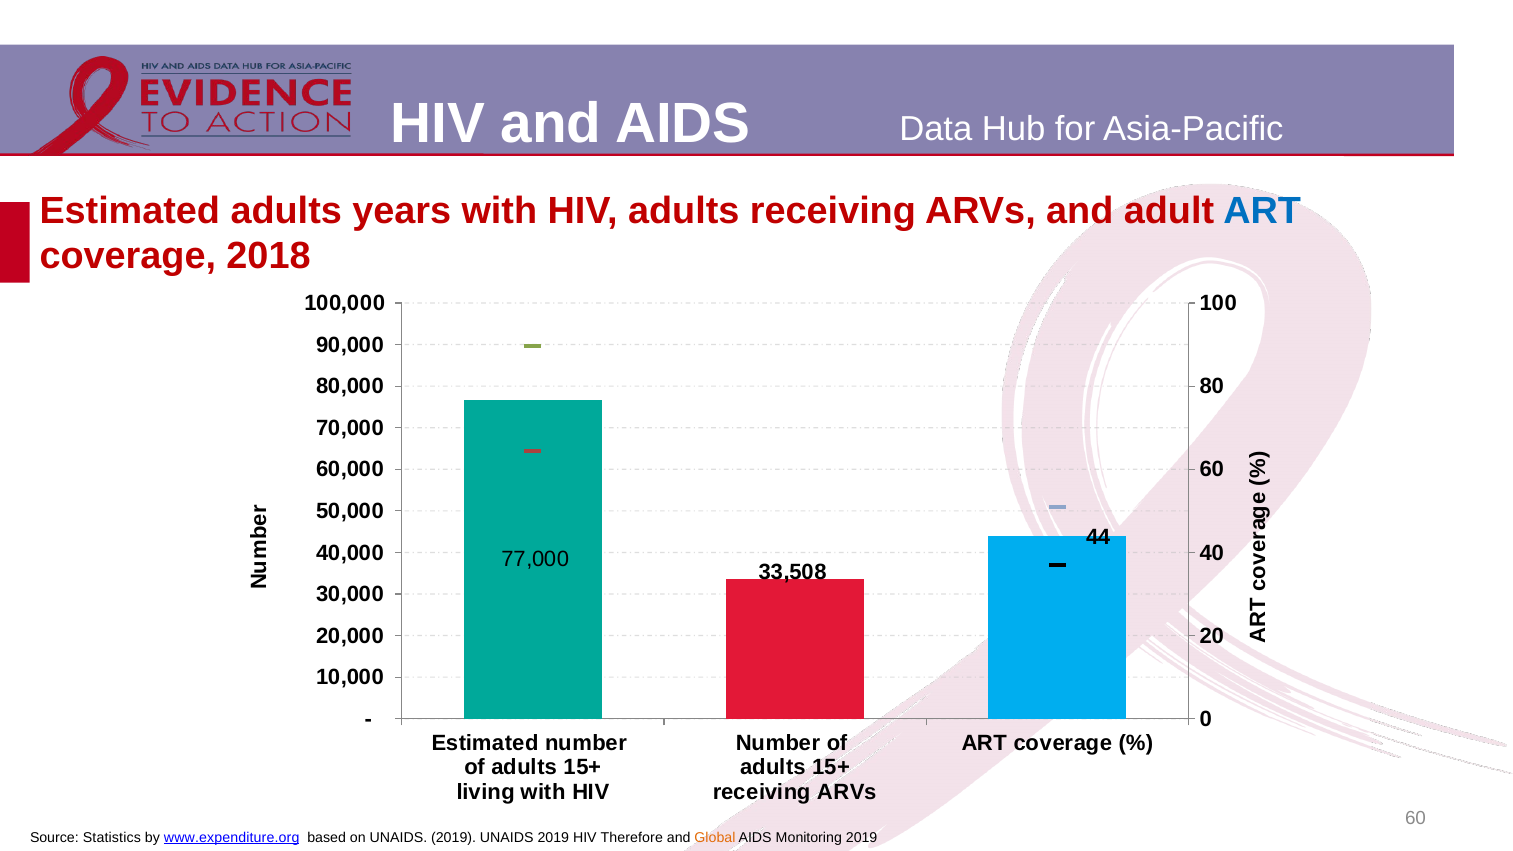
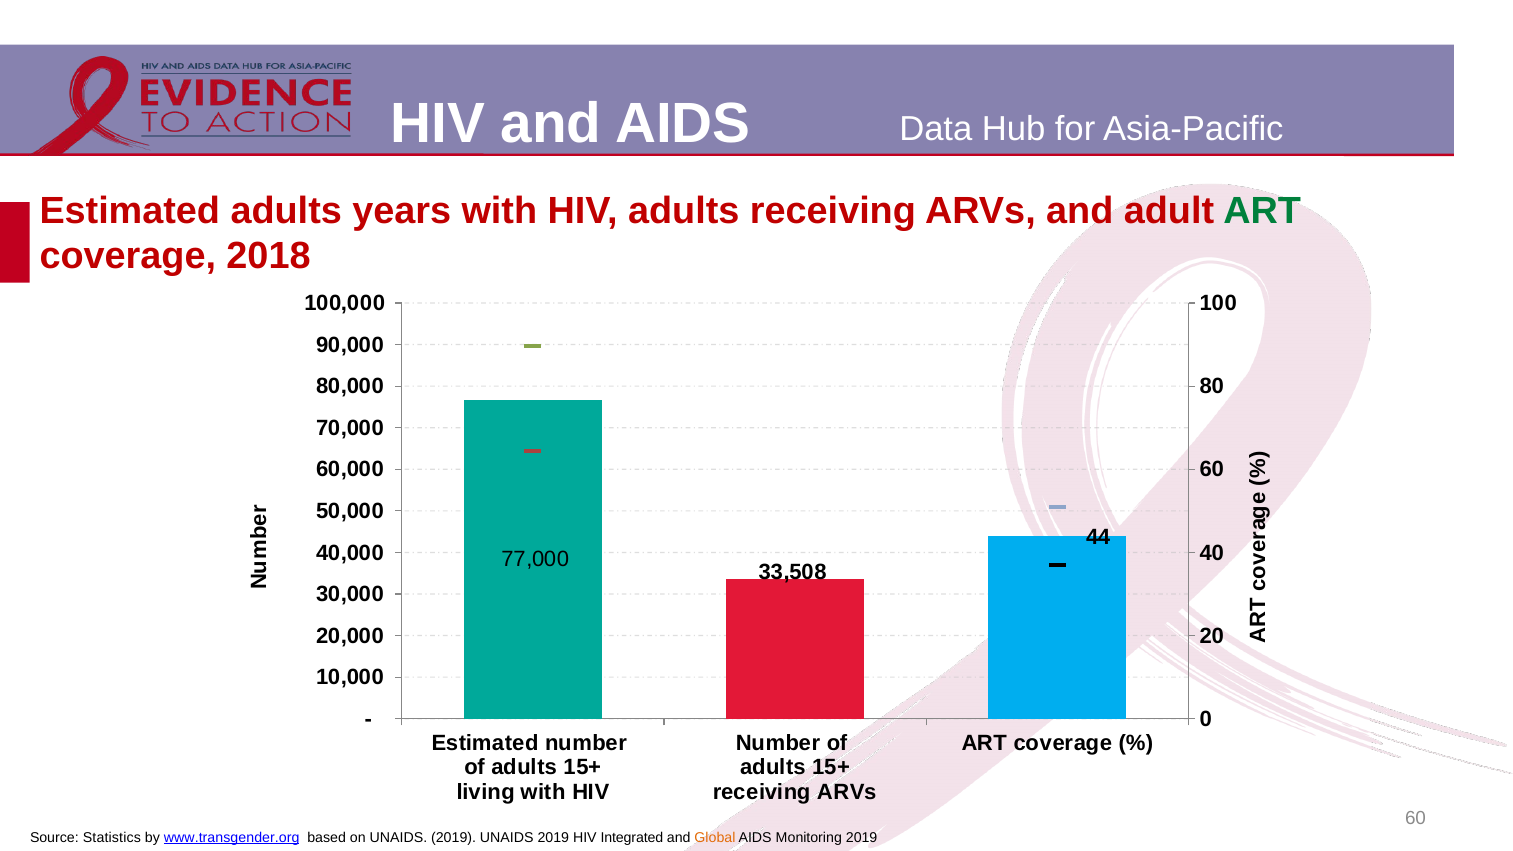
ART at (1262, 211) colour: blue -> green
www.expenditure.org: www.expenditure.org -> www.transgender.org
Therefore: Therefore -> Integrated
